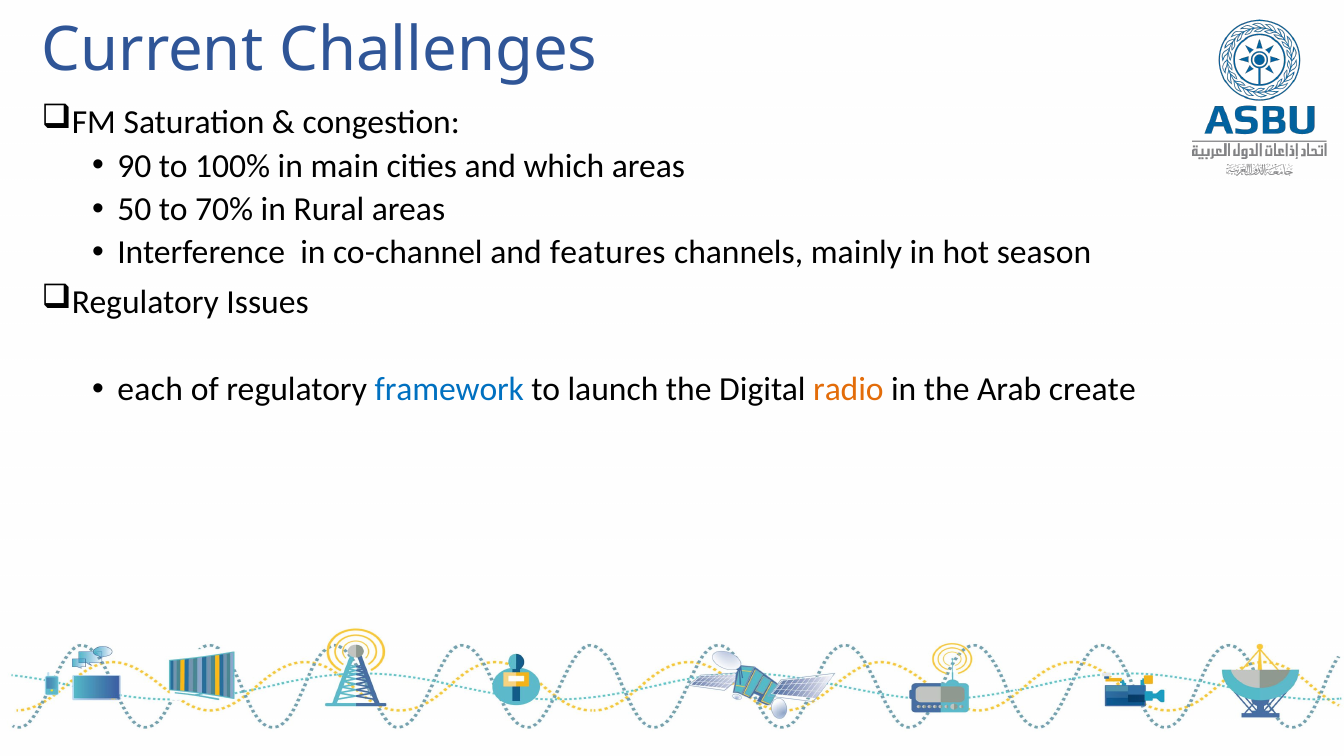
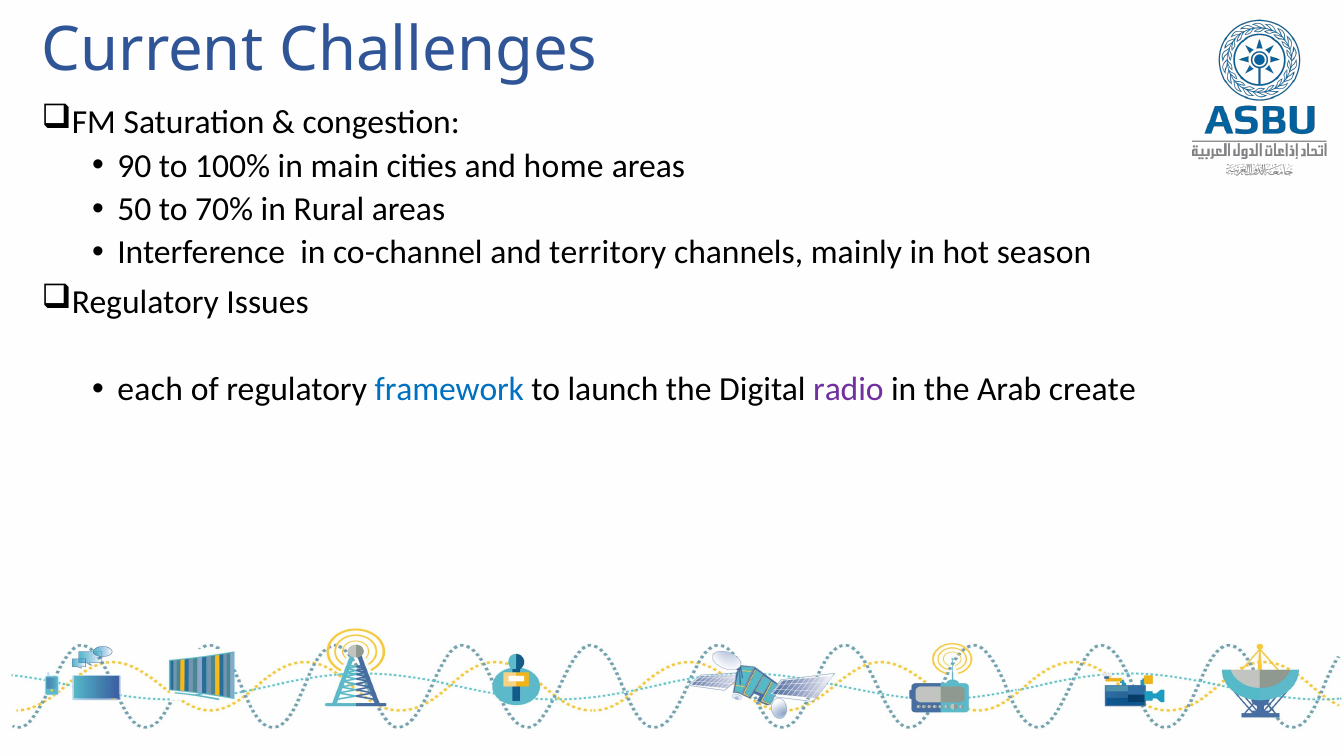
which: which -> home
features: features -> territory
radio colour: orange -> purple
